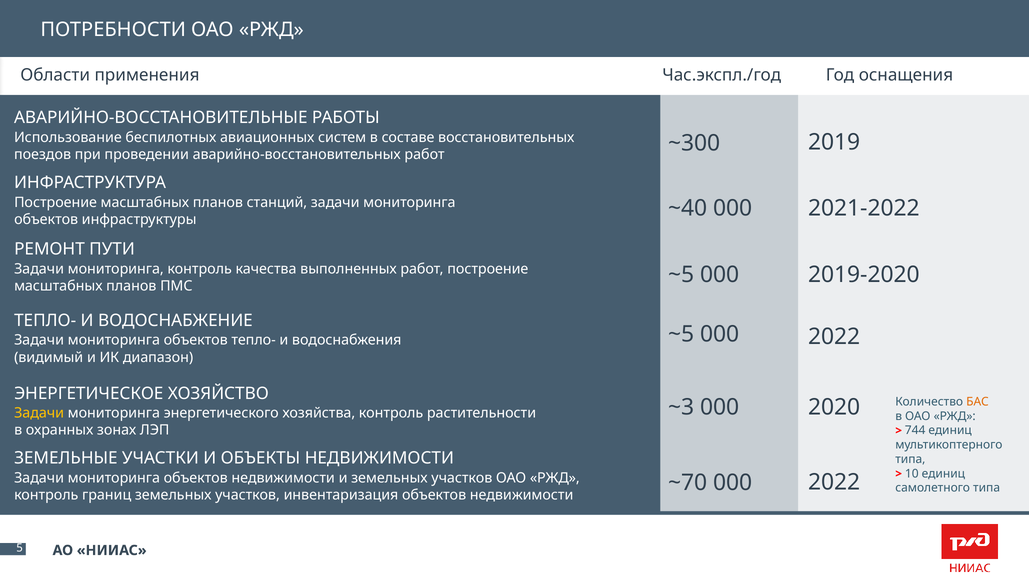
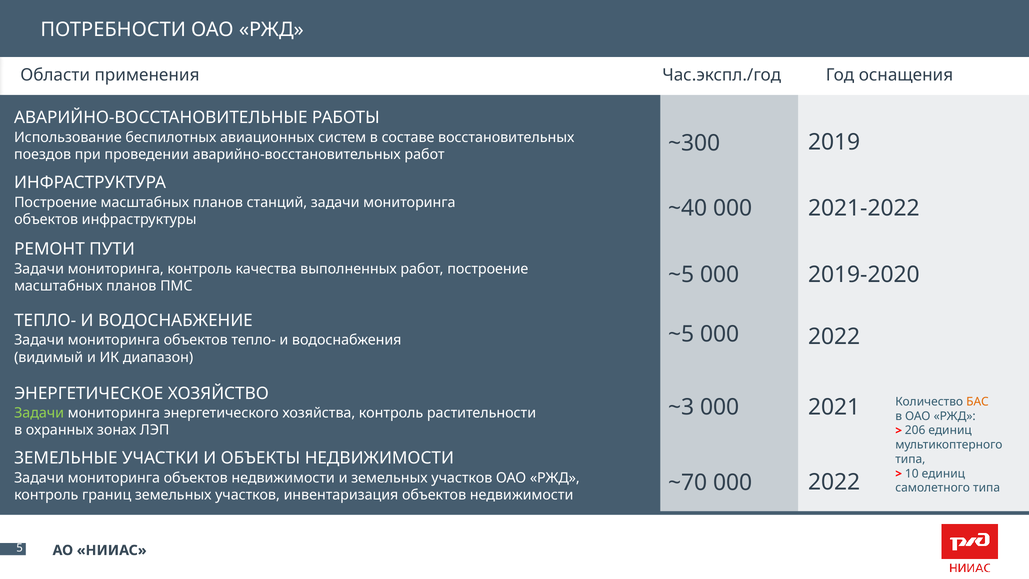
2020: 2020 -> 2021
Задачи at (39, 413) colour: yellow -> light green
744: 744 -> 206
